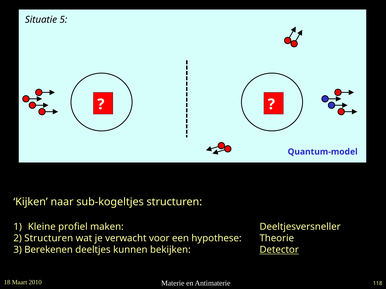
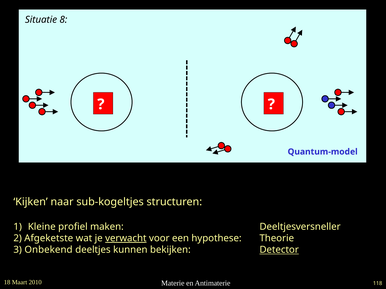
5: 5 -> 8
2 Structuren: Structuren -> Afgeketste
verwacht underline: none -> present
Berekenen: Berekenen -> Onbekend
